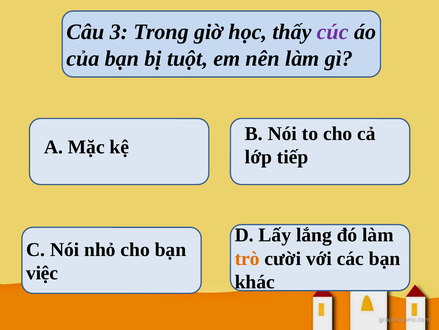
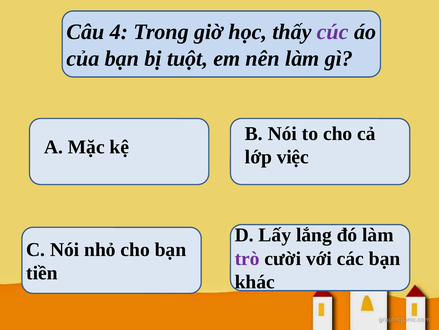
3: 3 -> 4
tiếp: tiếp -> việc
trò colour: orange -> purple
việc: việc -> tiền
